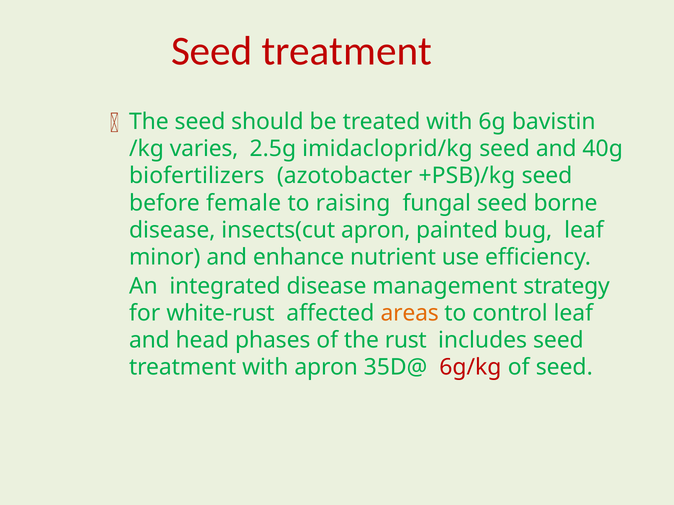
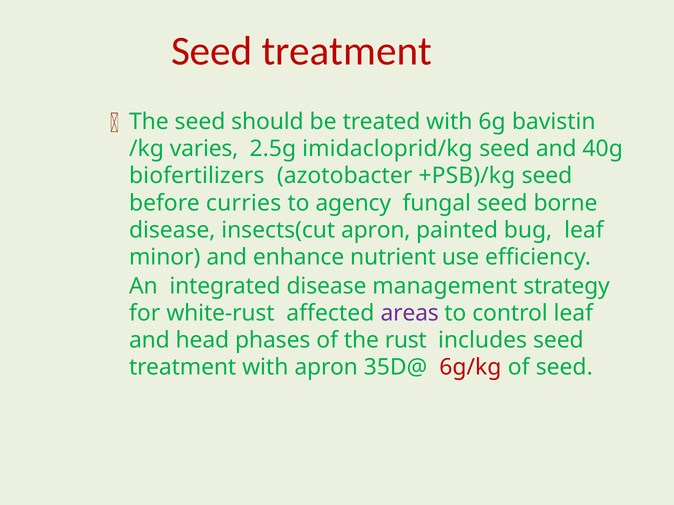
female: female -> curries
raising: raising -> agency
areas colour: orange -> purple
